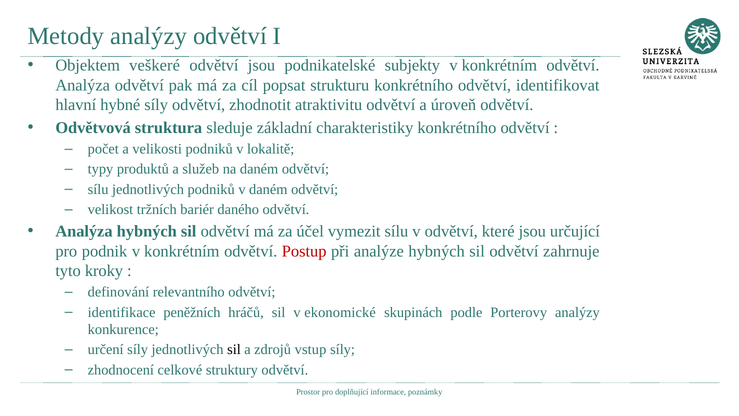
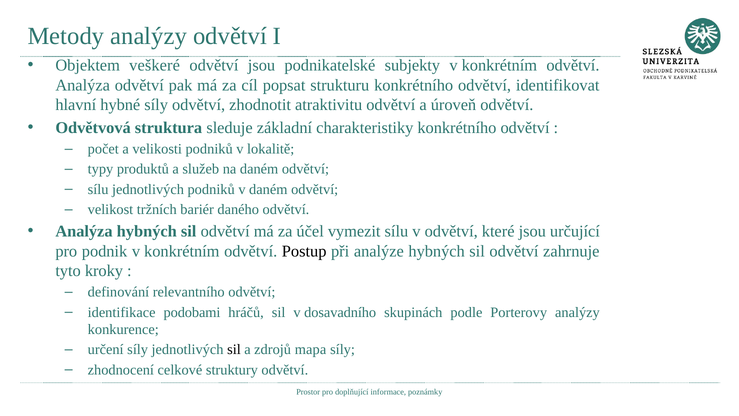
Postup colour: red -> black
peněžních: peněžních -> podobami
ekonomické: ekonomické -> dosavadního
vstup: vstup -> mapa
